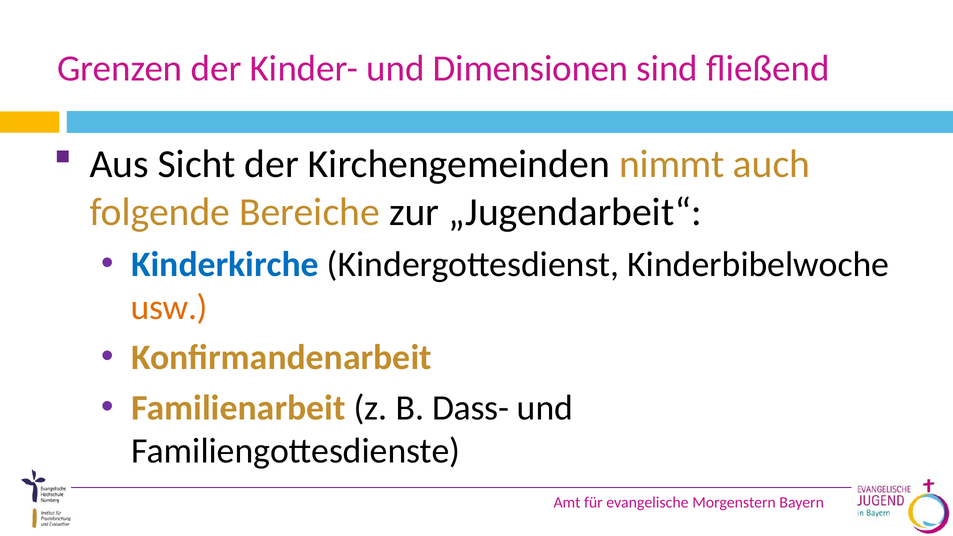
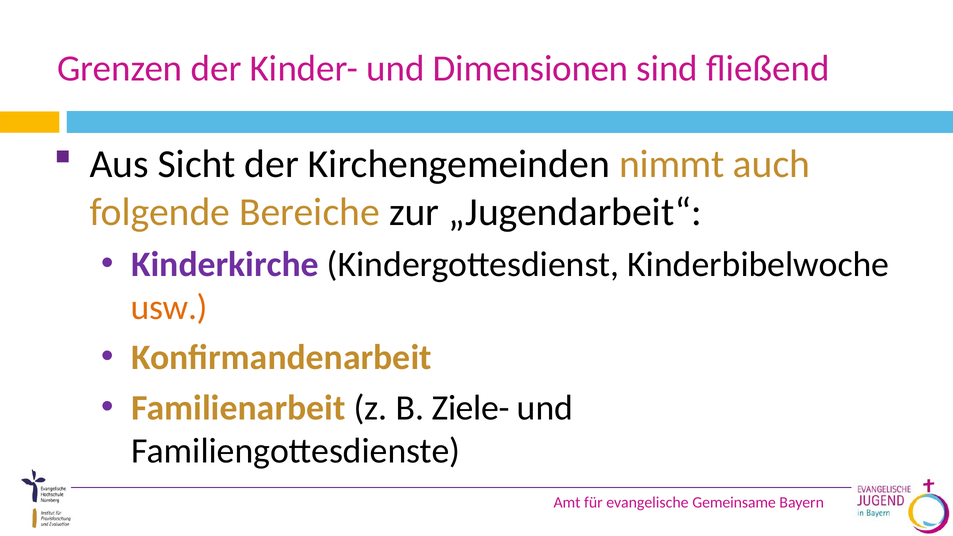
Kinderkirche colour: blue -> purple
Dass-: Dass- -> Ziele-
Morgenstern: Morgenstern -> Gemeinsame
